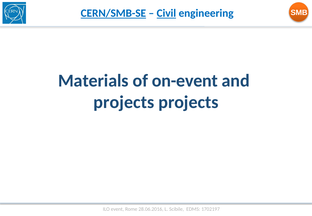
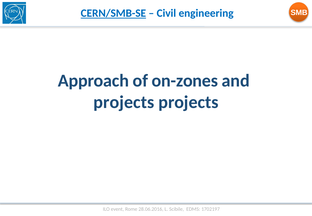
Civil underline: present -> none
Materials: Materials -> Approach
on-event: on-event -> on-zones
